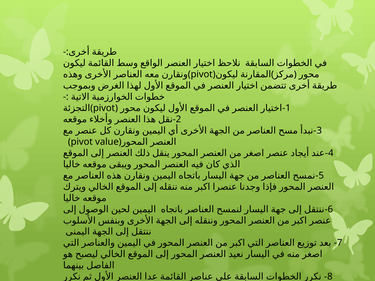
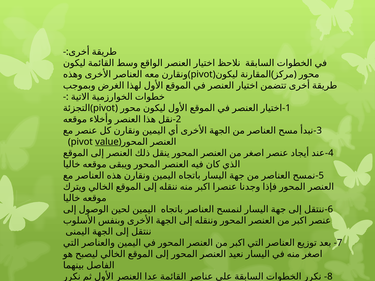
value underline: none -> present
